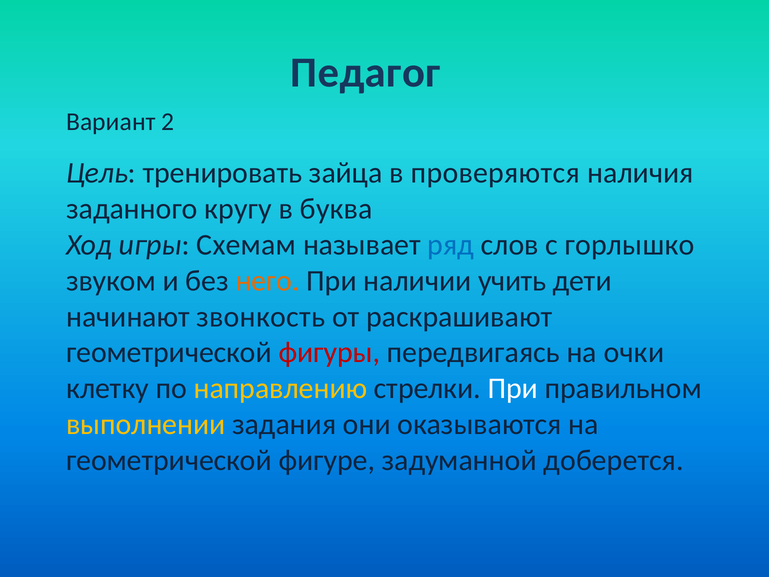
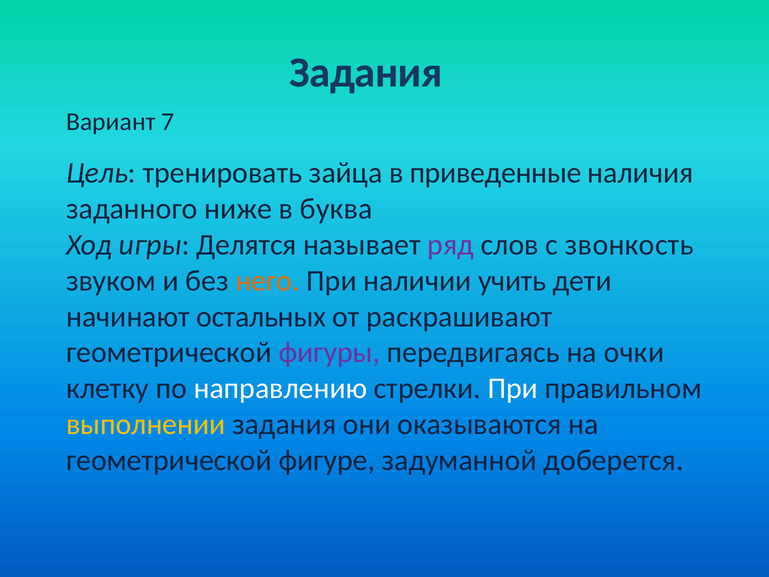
Педагог at (366, 72): Педагог -> Задания
2: 2 -> 7
проверяются: проверяются -> приведенные
кругу: кругу -> ниже
Схемам: Схемам -> Делятся
ряд colour: blue -> purple
горлышко: горлышко -> звонкость
звонкость: звонкость -> остальных
фигуры colour: red -> purple
направлению colour: yellow -> white
